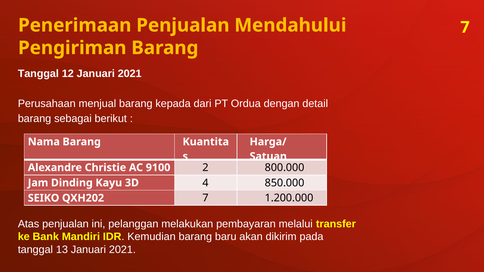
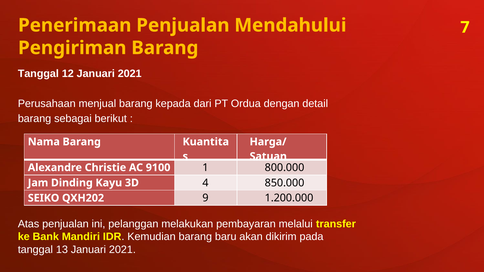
2: 2 -> 1
QXH202 7: 7 -> 9
